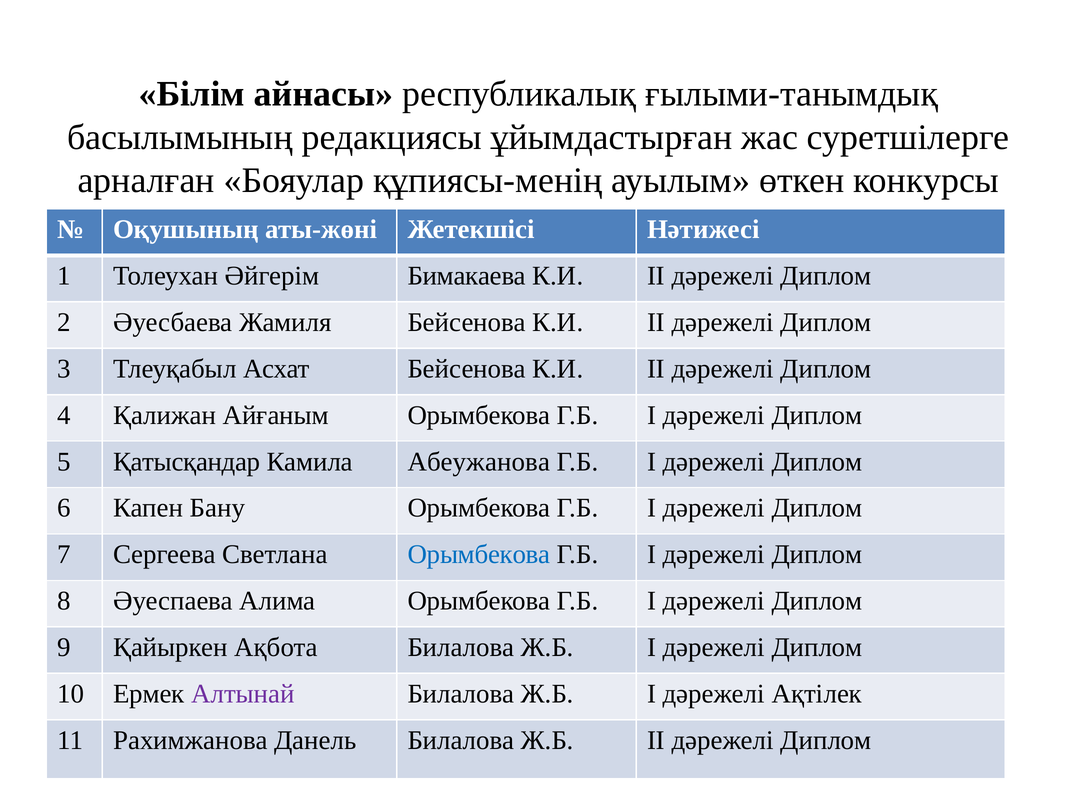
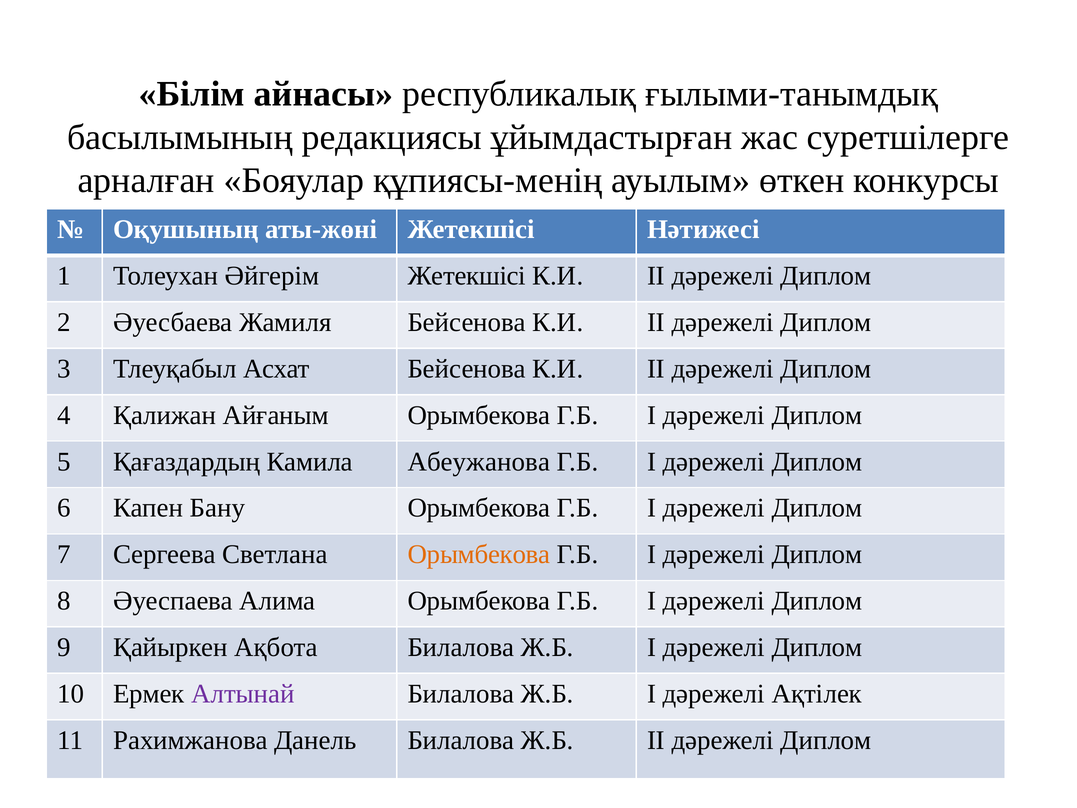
Әйгерім Бимакаева: Бимакаева -> Жетекшісі
Қатысқандар: Қатысқандар -> Қағаздардың
Орымбекова at (479, 554) colour: blue -> orange
